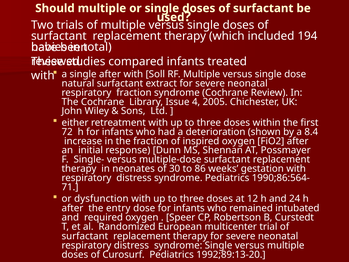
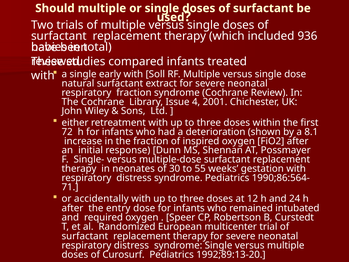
194: 194 -> 936
single after: after -> early
2005: 2005 -> 2001
8.4: 8.4 -> 8.1
86: 86 -> 55
dysfunction: dysfunction -> accidentally
